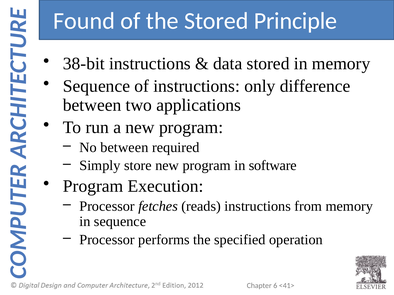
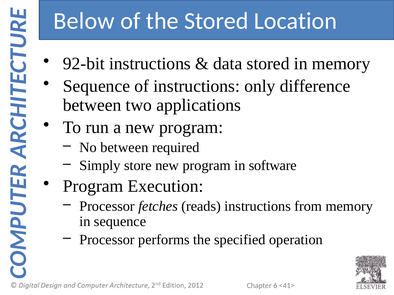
Found: Found -> Below
Principle: Principle -> Location
38-bit: 38-bit -> 92-bit
